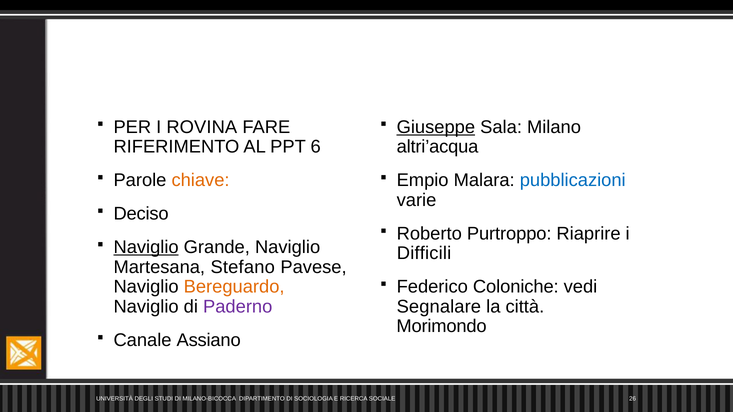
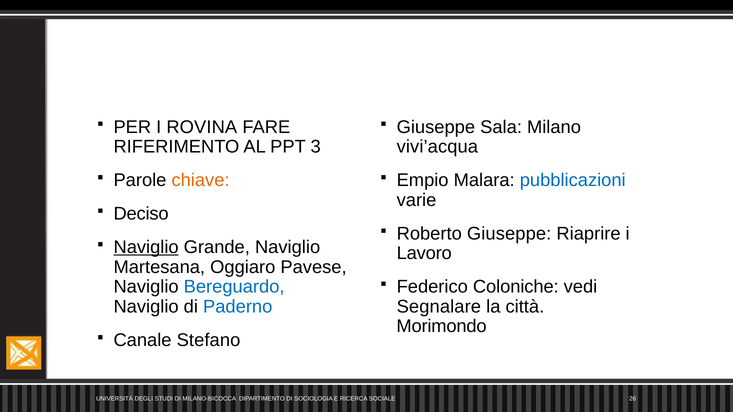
Giuseppe at (436, 127) underline: present -> none
6: 6 -> 3
altri’acqua: altri’acqua -> vivi’acqua
Roberto Purtroppo: Purtroppo -> Giuseppe
Difficili: Difficili -> Lavoro
Stefano: Stefano -> Oggiaro
Bereguardo colour: orange -> blue
Paderno colour: purple -> blue
Assiano: Assiano -> Stefano
